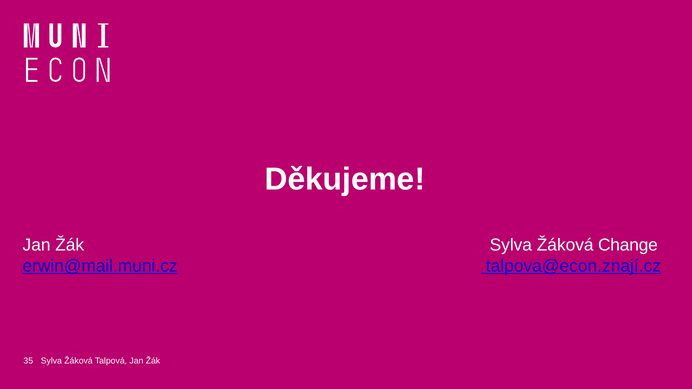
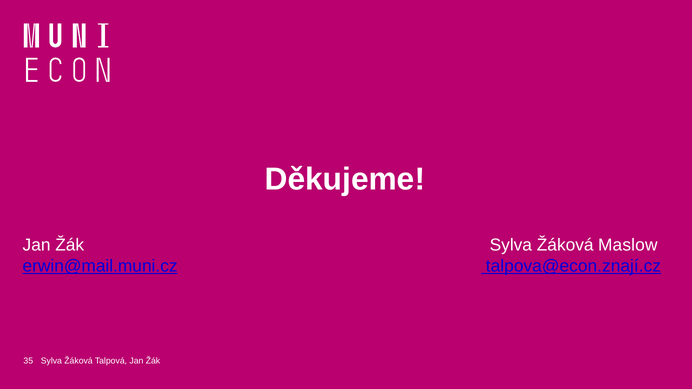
Change: Change -> Maslow
